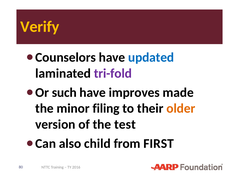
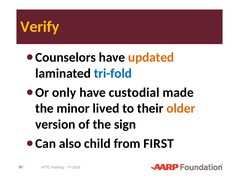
updated colour: blue -> orange
tri-fold colour: purple -> blue
such: such -> only
improves: improves -> custodial
filing: filing -> lived
test: test -> sign
